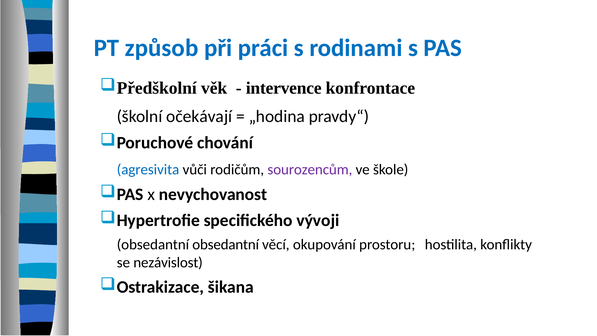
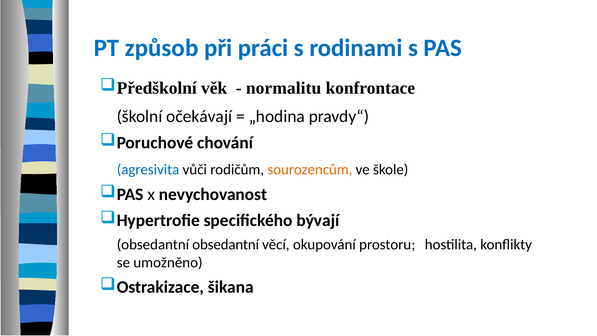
intervence: intervence -> normalitu
sourozencům colour: purple -> orange
vývoji: vývoji -> bývají
nezávislost: nezávislost -> umožněno
